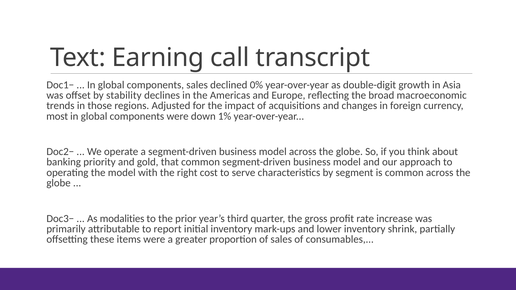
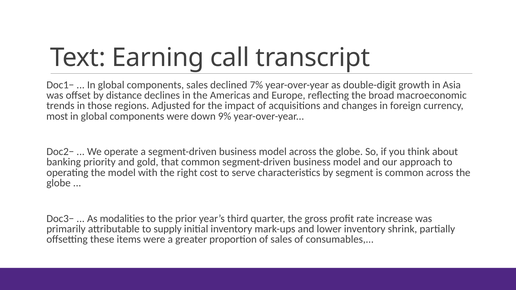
0%: 0% -> 7%
stability: stability -> distance
1%: 1% -> 9%
report: report -> supply
